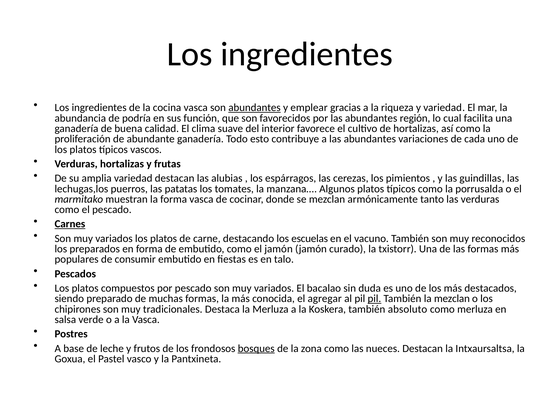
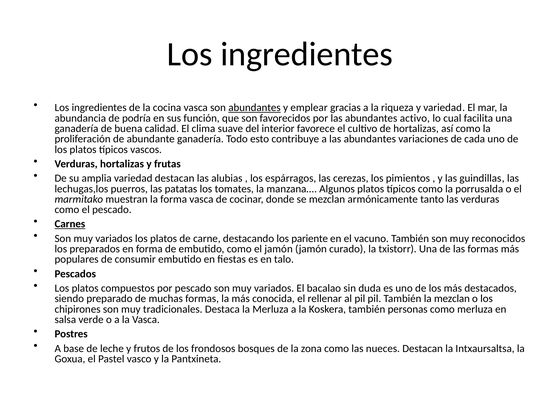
región: región -> activo
escuelas: escuelas -> pariente
agregar: agregar -> rellenar
pil at (374, 299) underline: present -> none
absoluto: absoluto -> personas
bosques underline: present -> none
